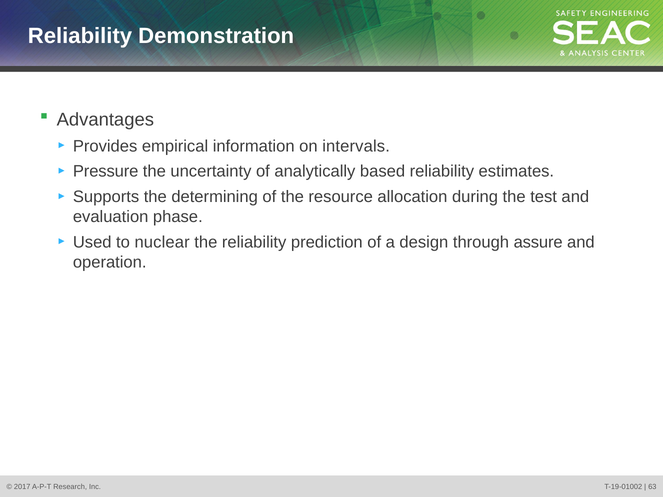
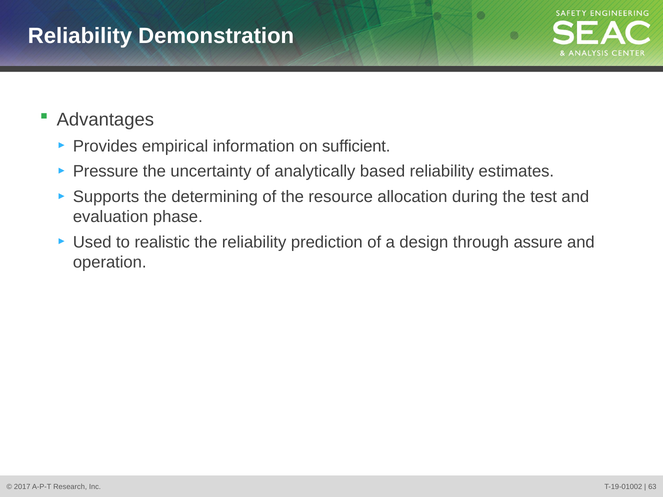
intervals: intervals -> sufficient
nuclear: nuclear -> realistic
